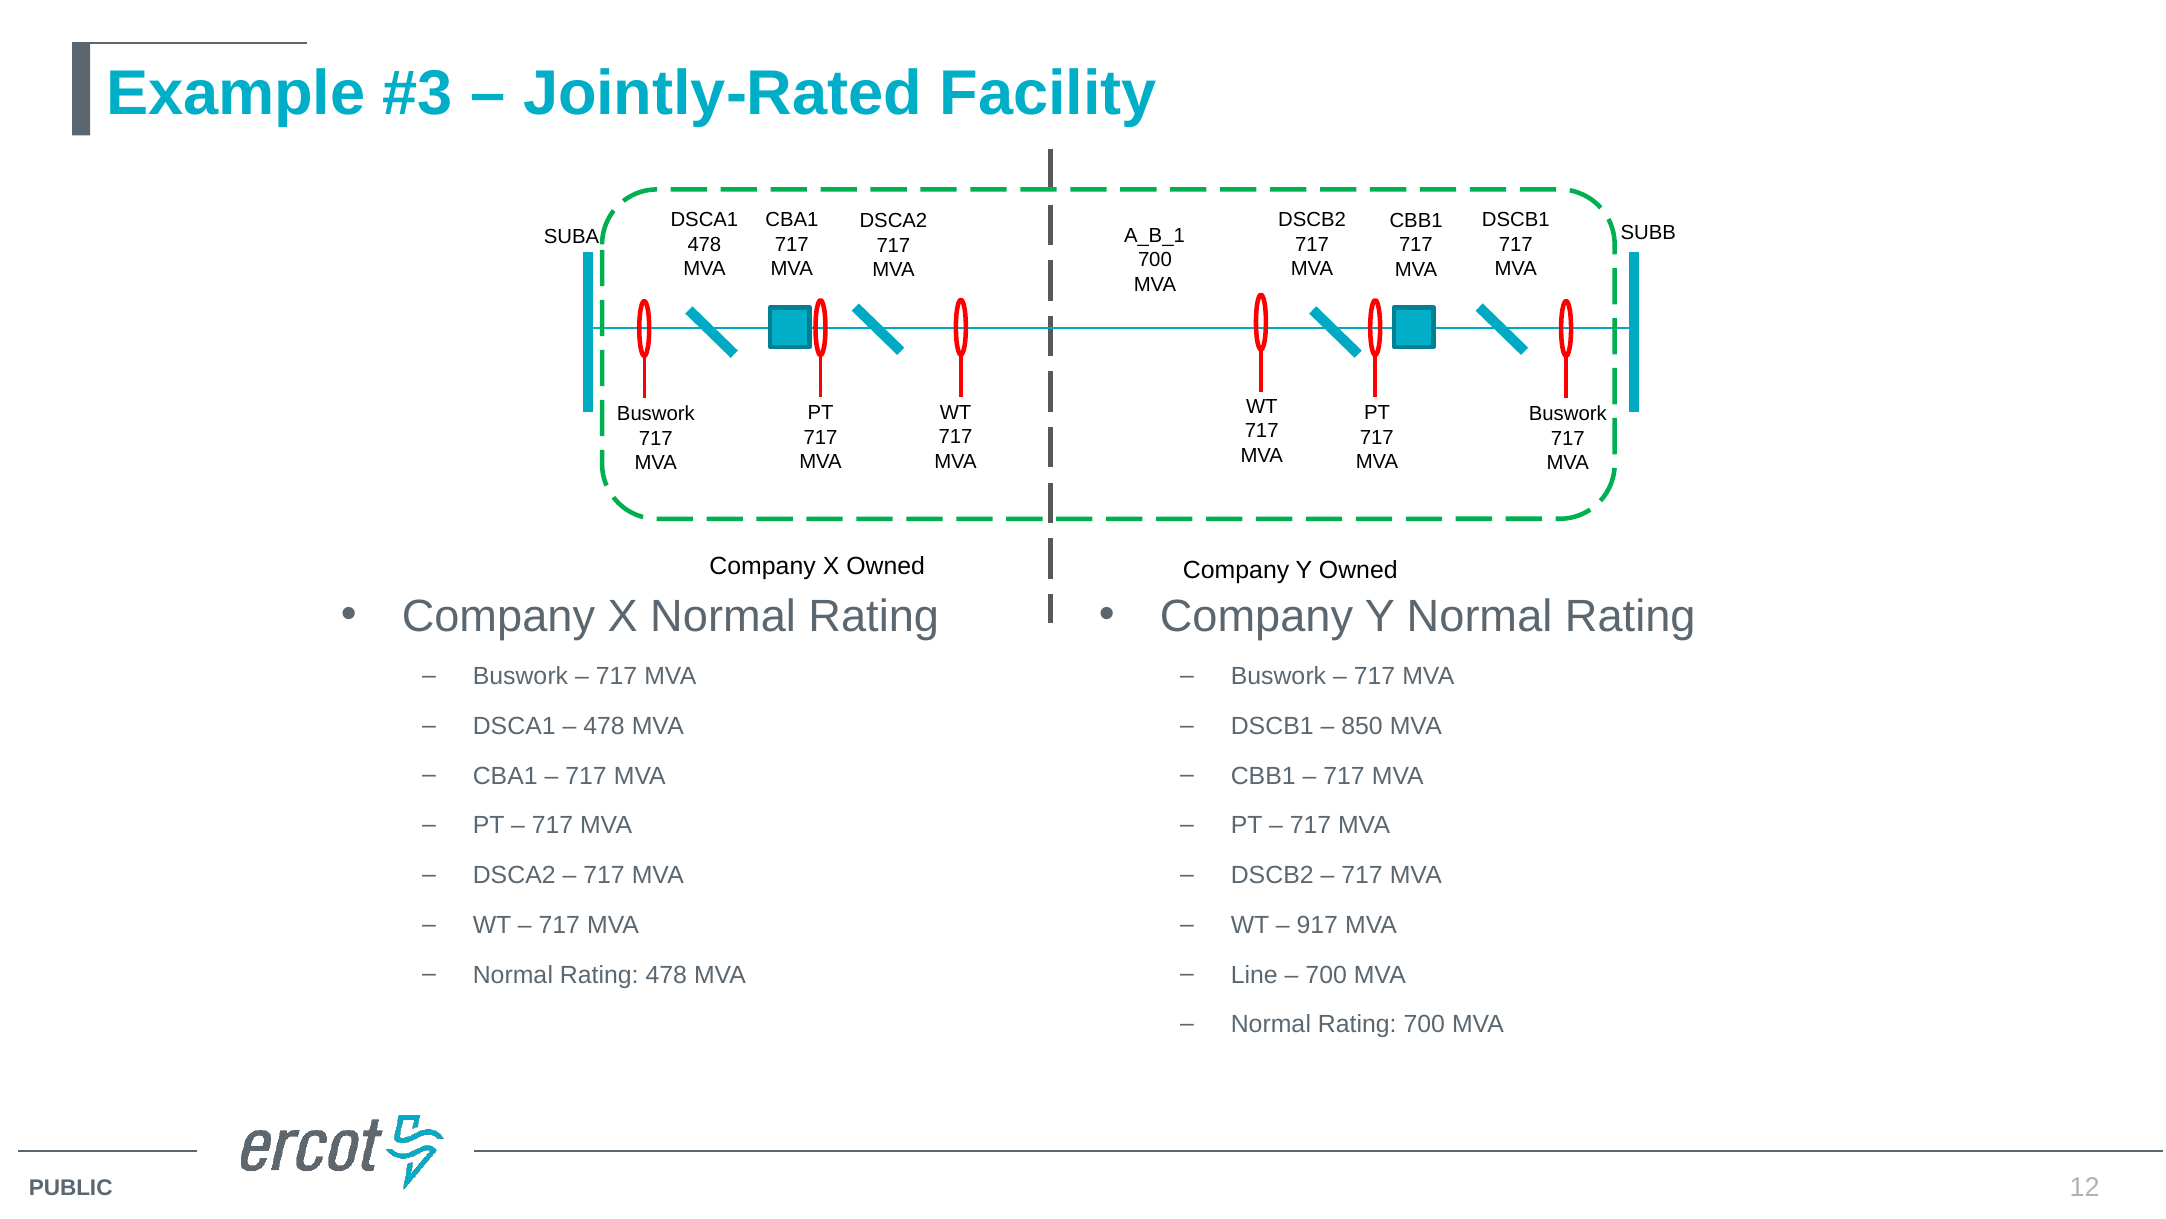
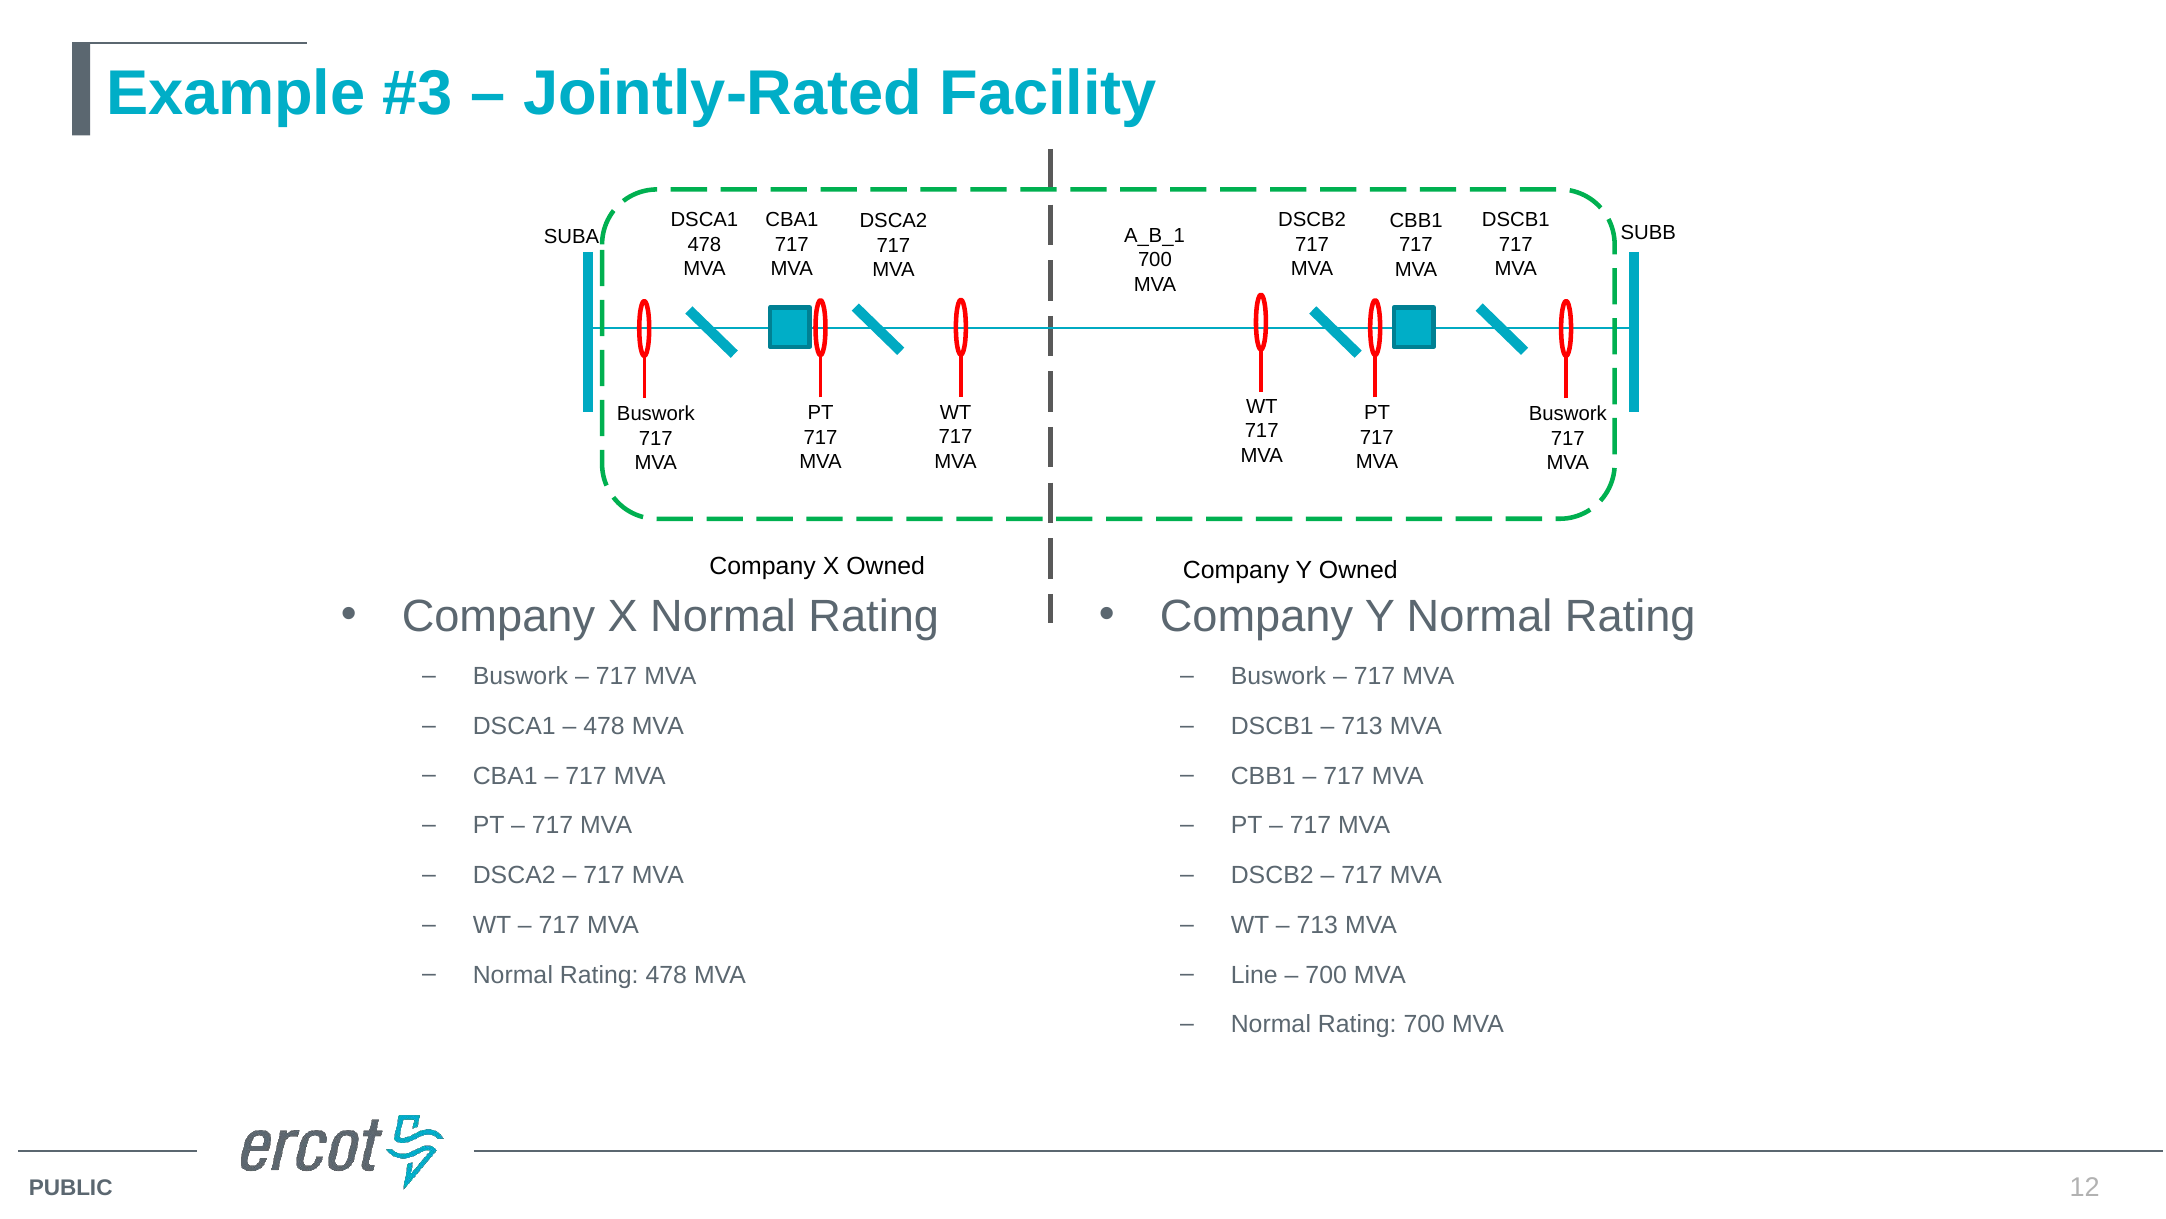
850 at (1362, 726): 850 -> 713
917 at (1317, 925): 917 -> 713
